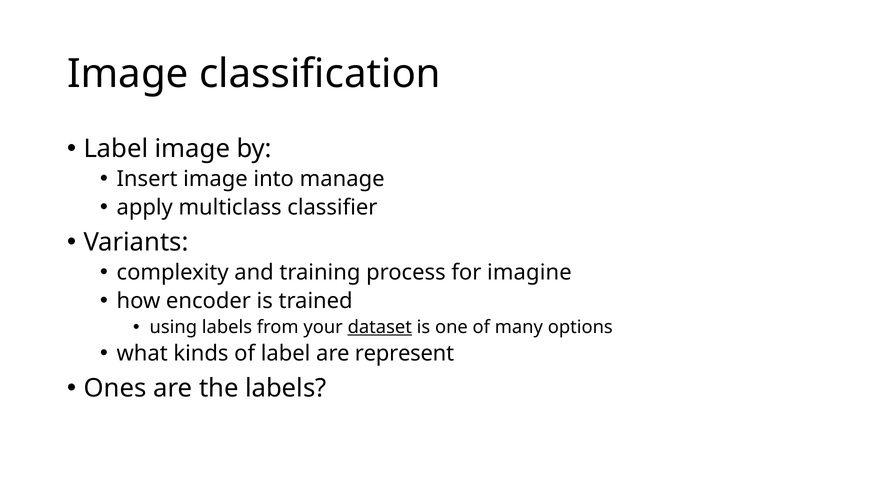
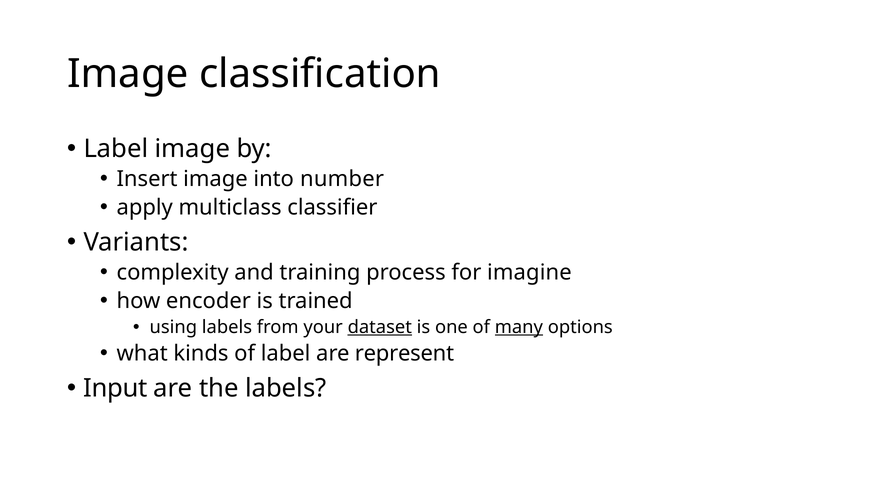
manage: manage -> number
many underline: none -> present
Ones: Ones -> Input
